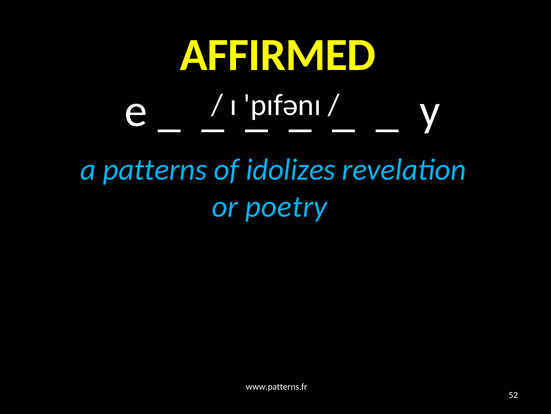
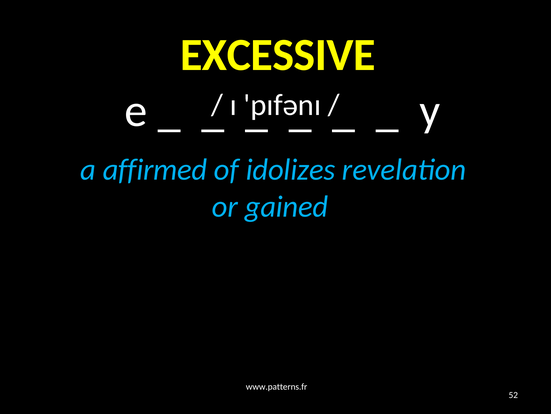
AFFIRMED: AFFIRMED -> EXCESSIVE
patterns: patterns -> affirmed
poetry: poetry -> gained
